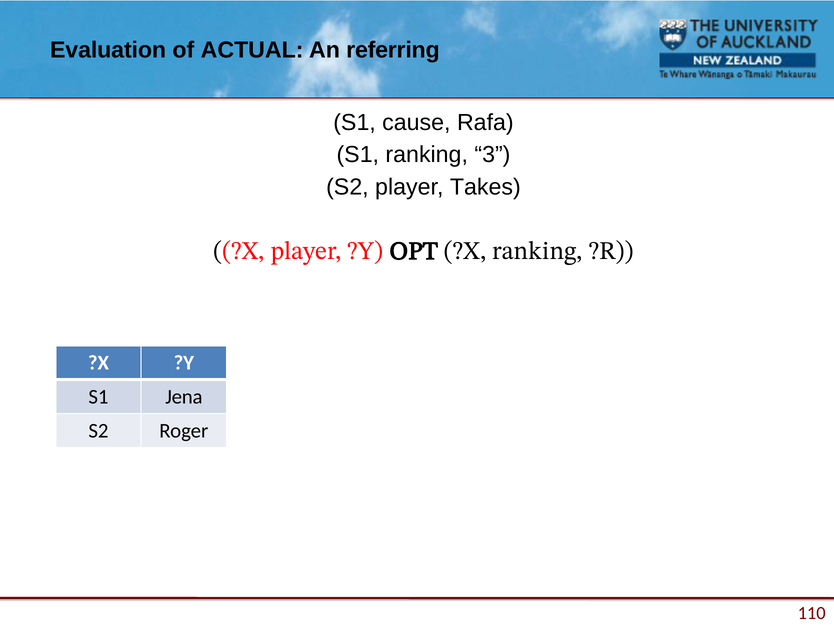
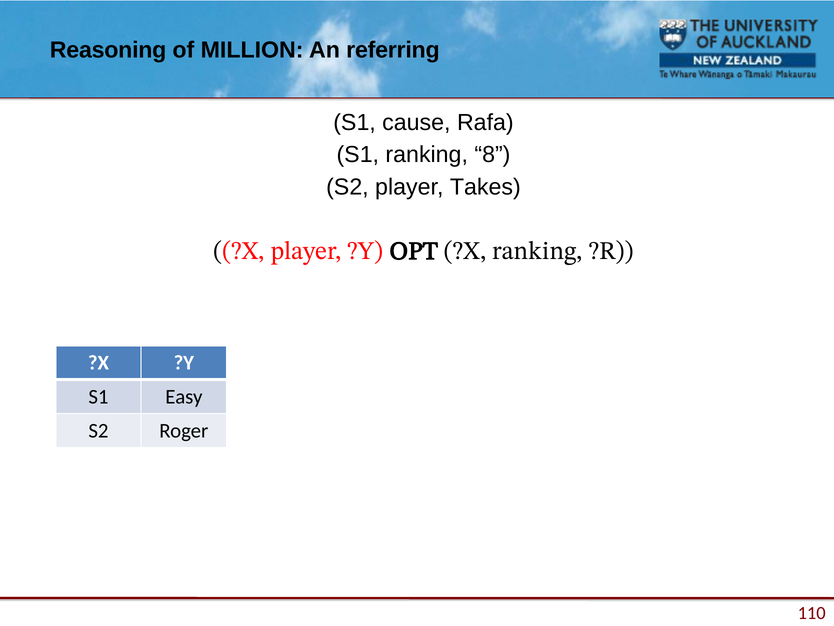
Evaluation: Evaluation -> Reasoning
ACTUAL: ACTUAL -> MILLION
3: 3 -> 8
Jena: Jena -> Easy
